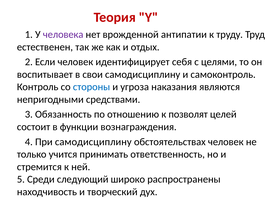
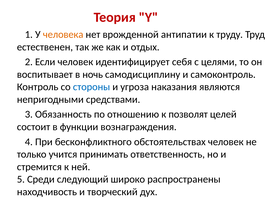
человека colour: purple -> orange
свои: свои -> ночь
При самодисциплину: самодисциплину -> бесконфликтного
